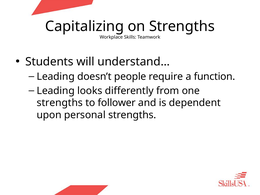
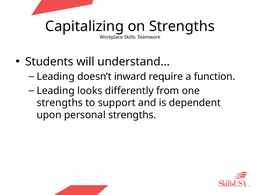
people: people -> inward
follower: follower -> support
